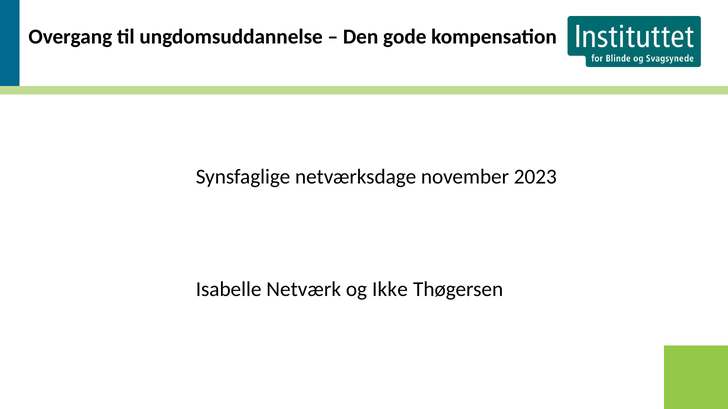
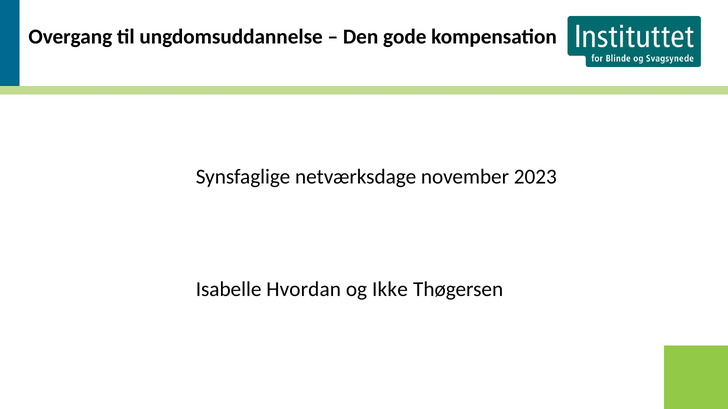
Netværk: Netværk -> Hvordan
